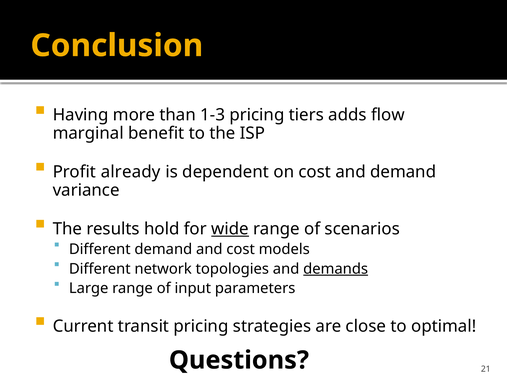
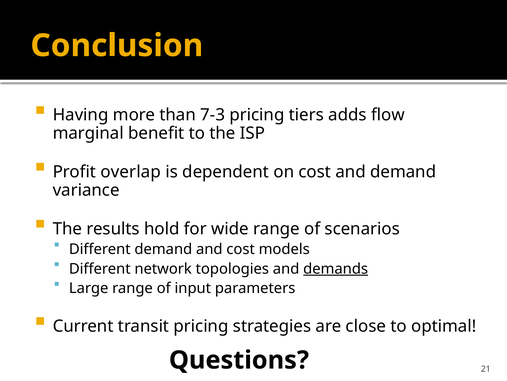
1-3: 1-3 -> 7-3
already: already -> overlap
wide underline: present -> none
